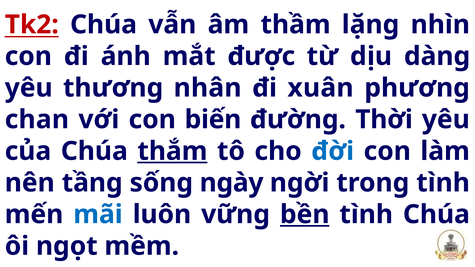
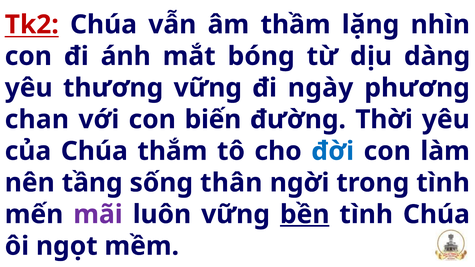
được: được -> bóng
thương nhân: nhân -> vững
xuân: xuân -> ngày
thắm underline: present -> none
ngày: ngày -> thân
mãi colour: blue -> purple
